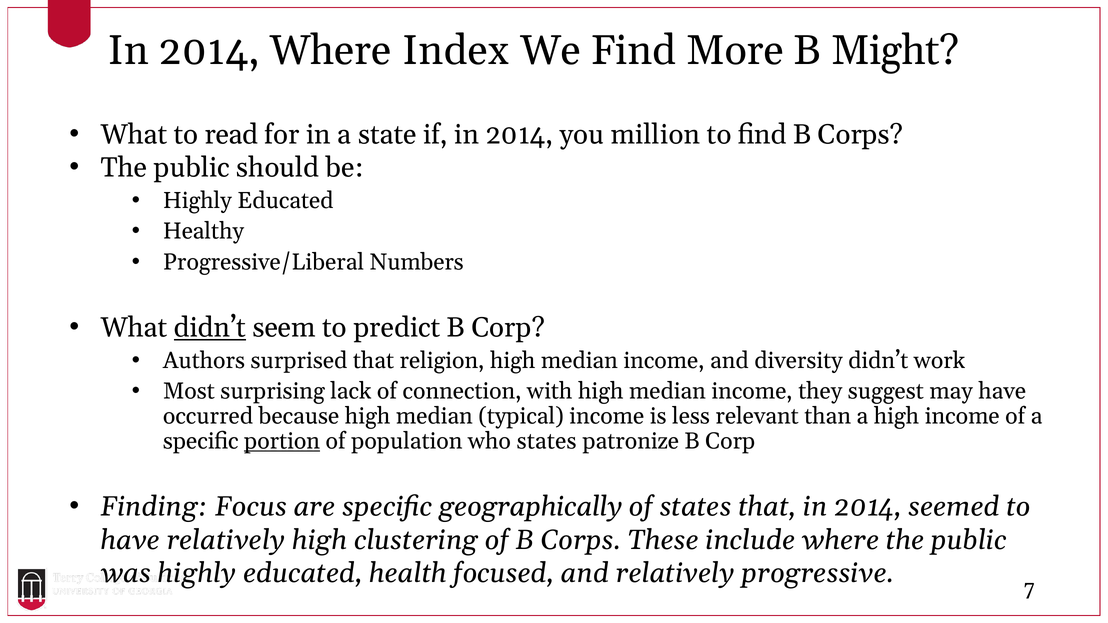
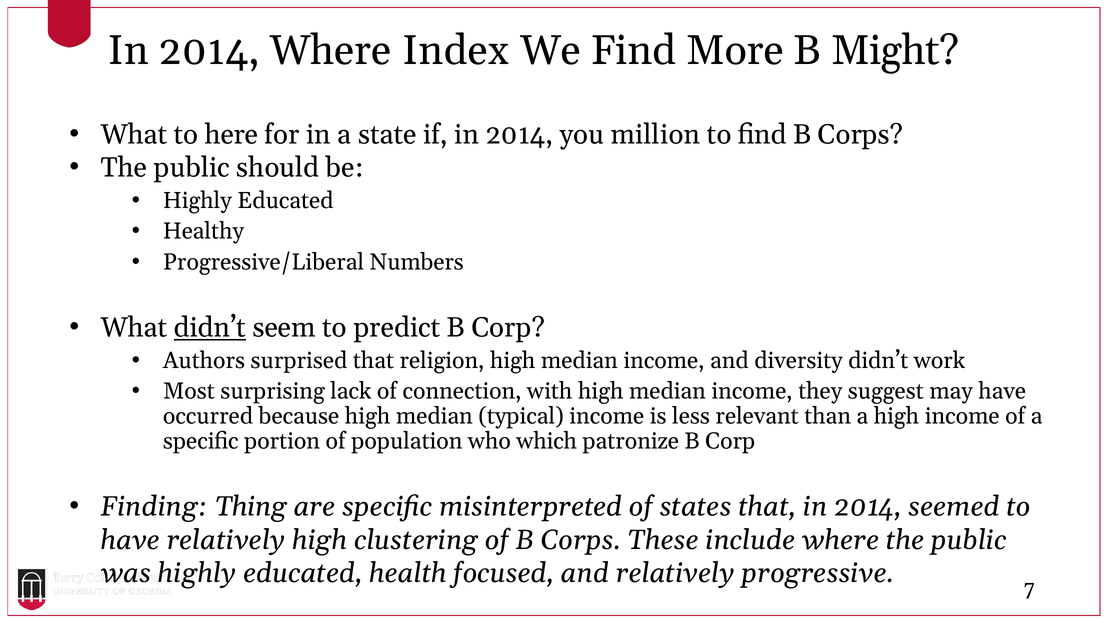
read: read -> here
portion underline: present -> none
who states: states -> which
Focus: Focus -> Thing
geographically: geographically -> misinterpreted
